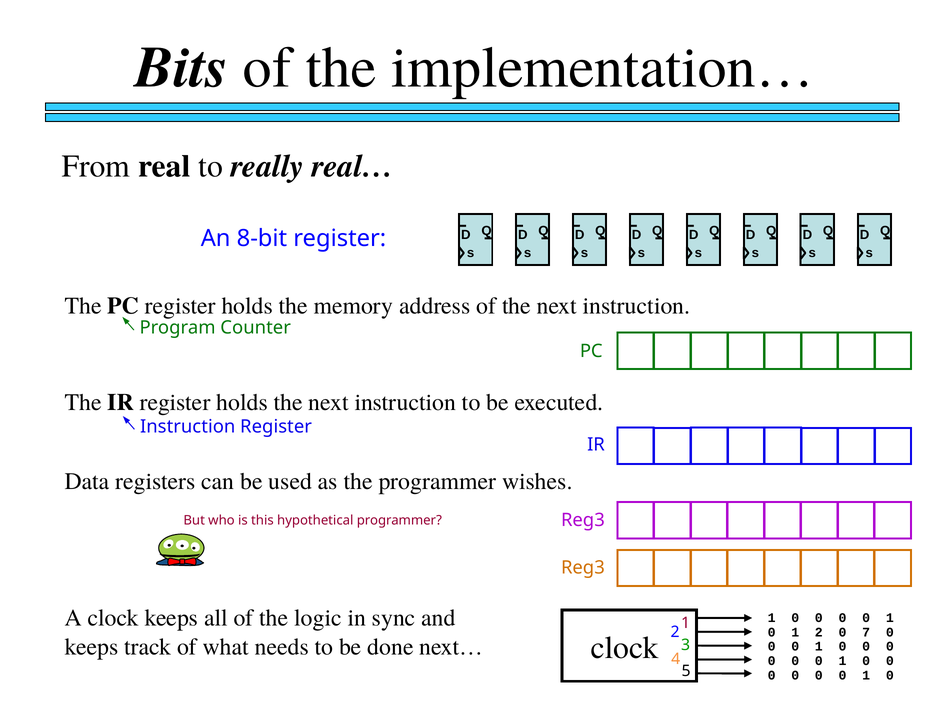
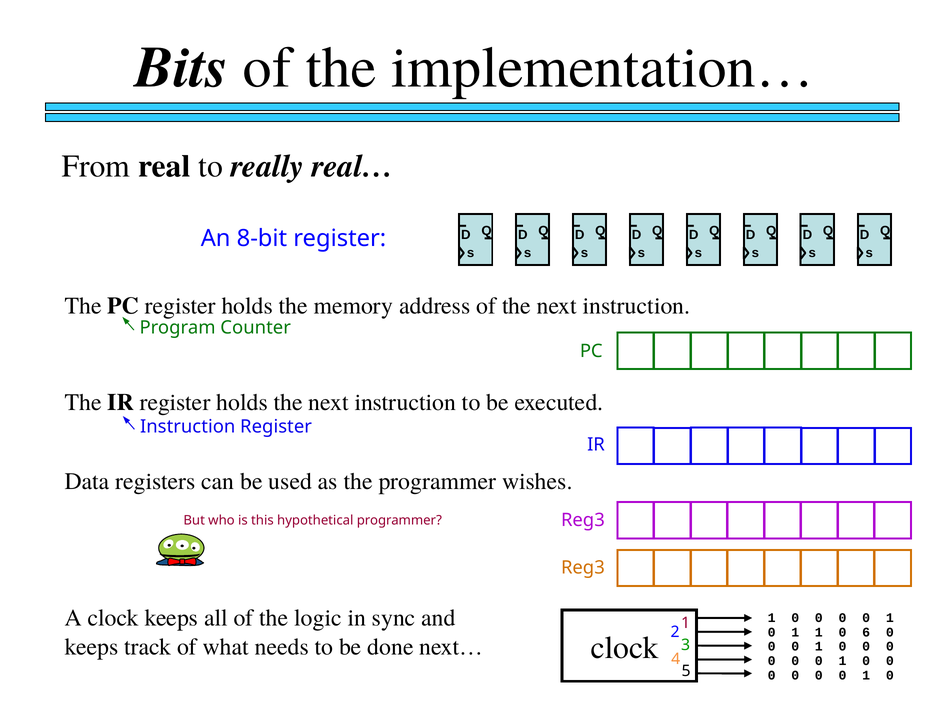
0 1 2: 2 -> 1
7: 7 -> 6
